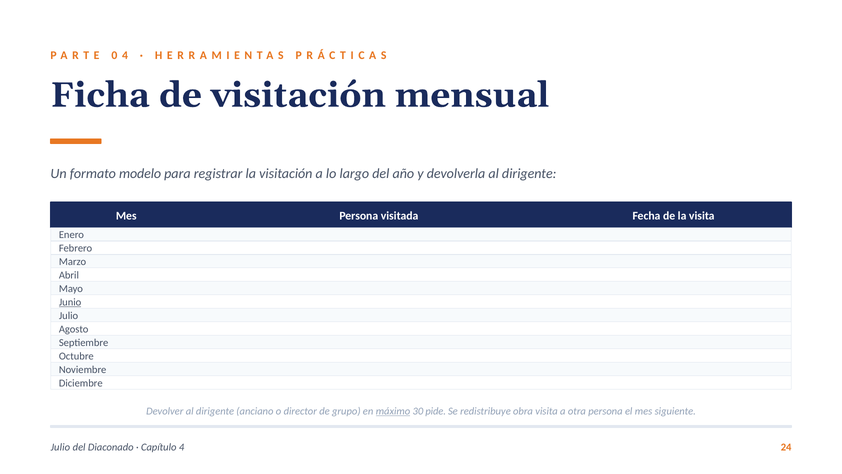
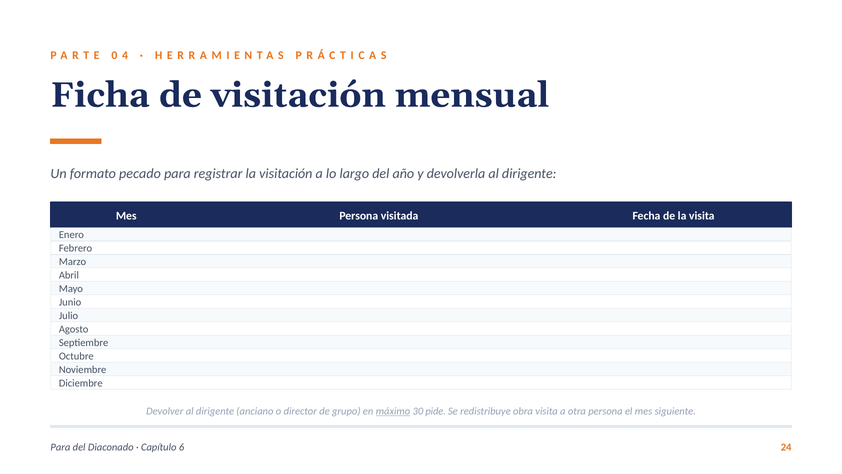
modelo: modelo -> pecado
Junio underline: present -> none
Julio at (60, 447): Julio -> Para
Capítulo 4: 4 -> 6
